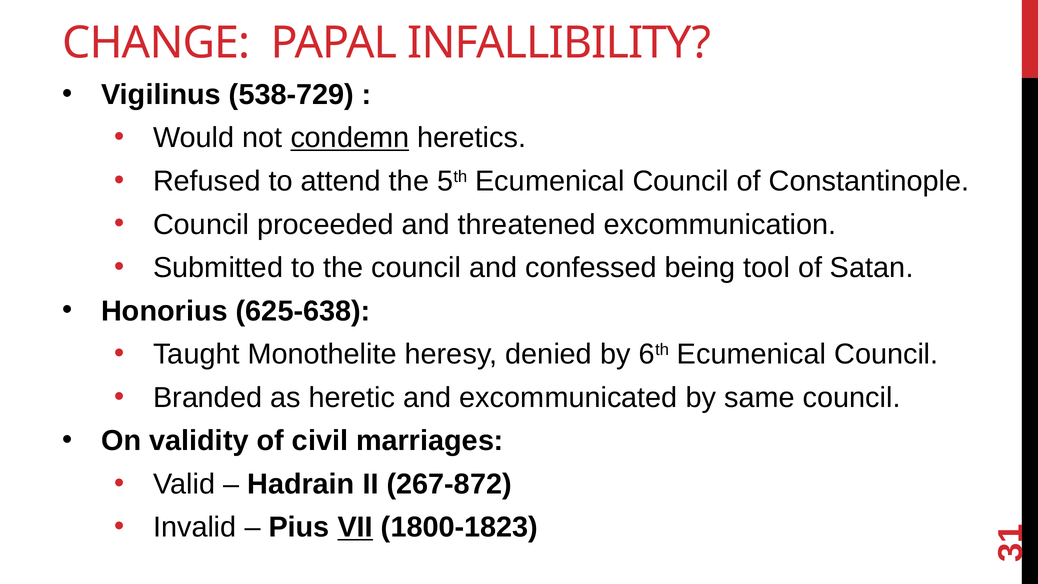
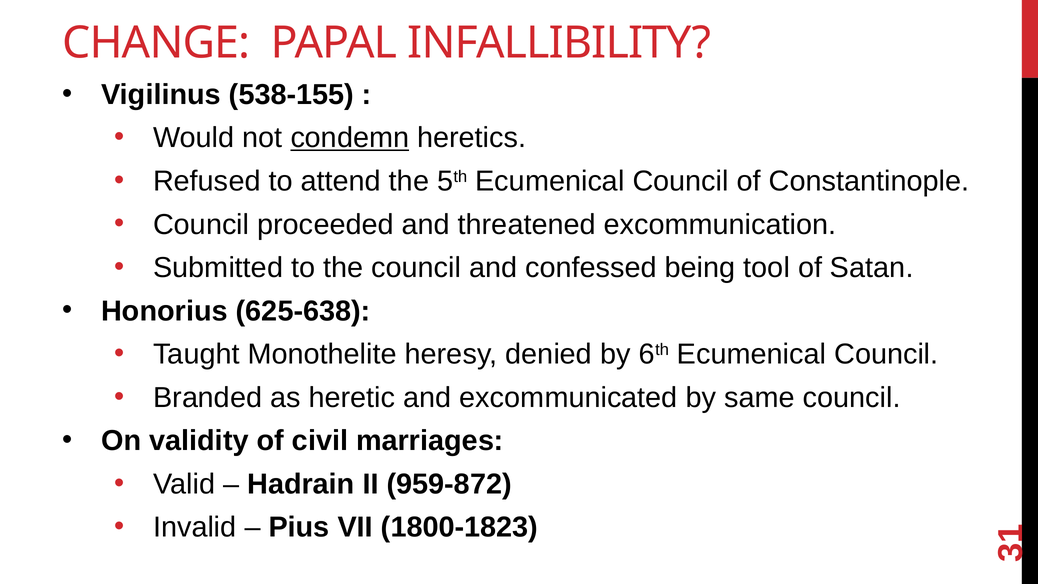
538-729: 538-729 -> 538-155
267-872: 267-872 -> 959-872
VII underline: present -> none
